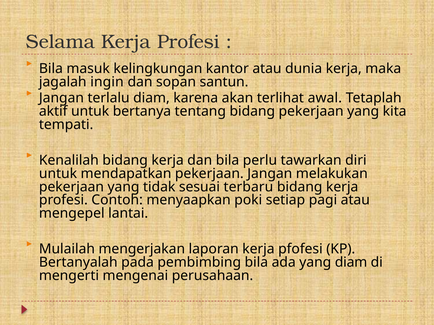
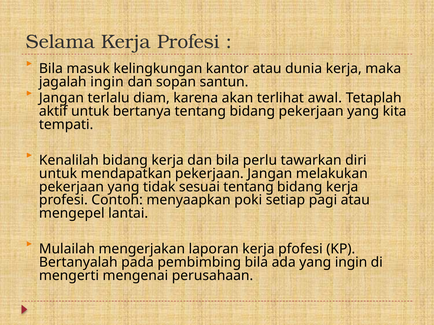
sesuai terbaru: terbaru -> tentang
yang diam: diam -> ingin
